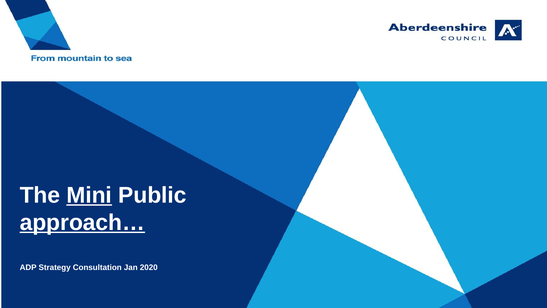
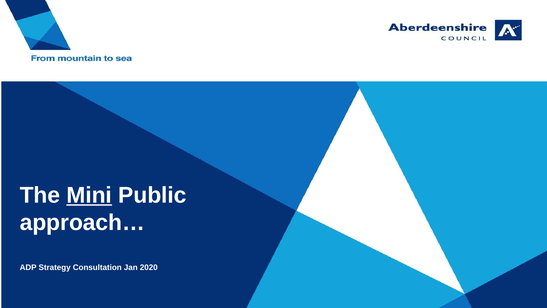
approach… underline: present -> none
